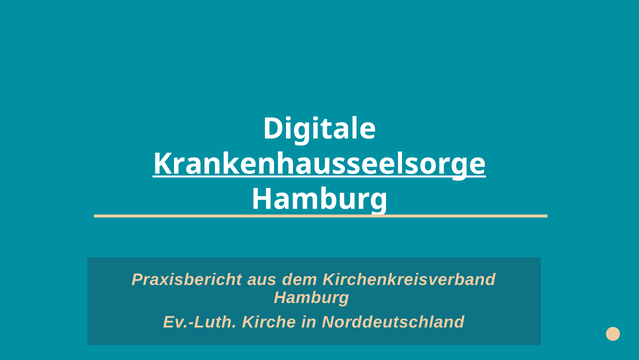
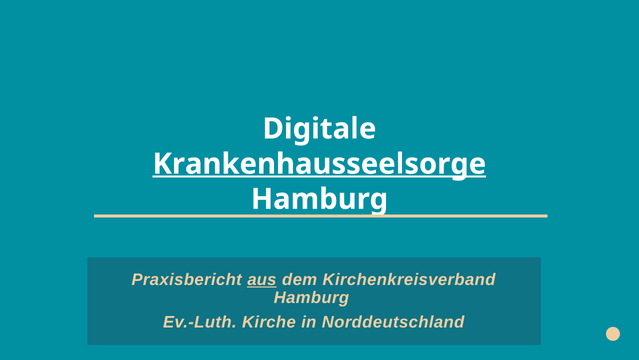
aus underline: none -> present
